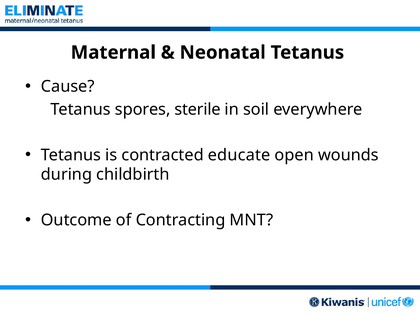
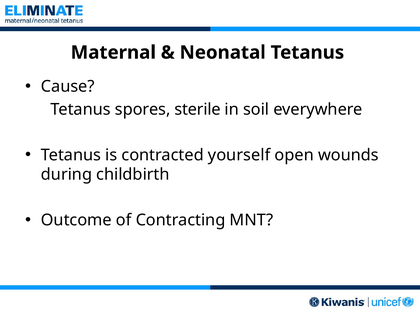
educate: educate -> yourself
